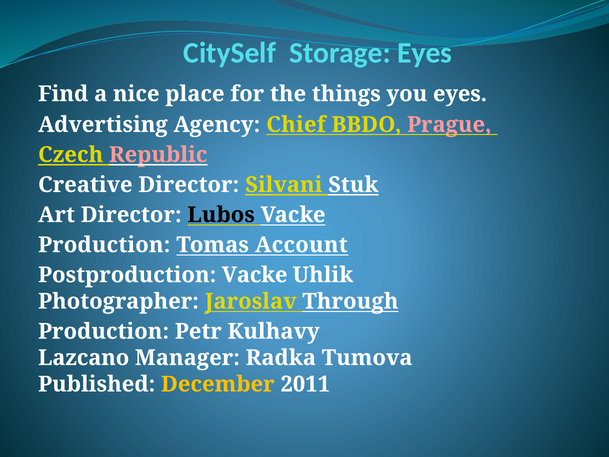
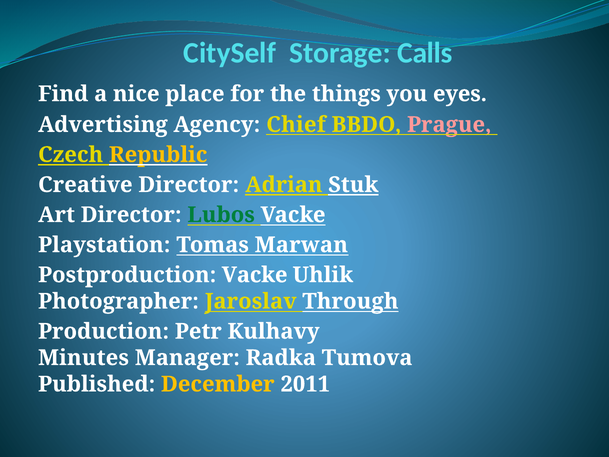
Storage Eyes: Eyes -> Calls
Republic colour: pink -> yellow
Silvani: Silvani -> Adrian
Lubos colour: black -> green
Production at (104, 245): Production -> Playstation
Account: Account -> Marwan
Lazcano: Lazcano -> Minutes
